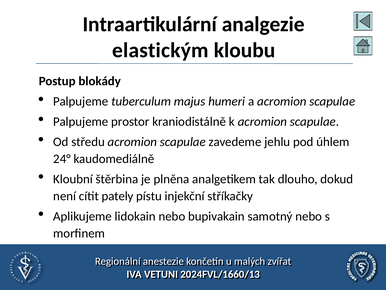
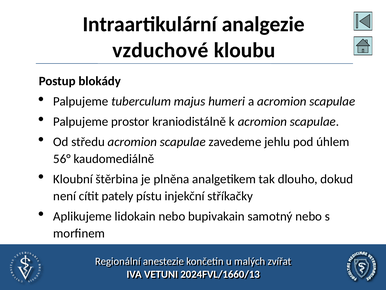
elastickým: elastickým -> vzduchové
24°: 24° -> 56°
